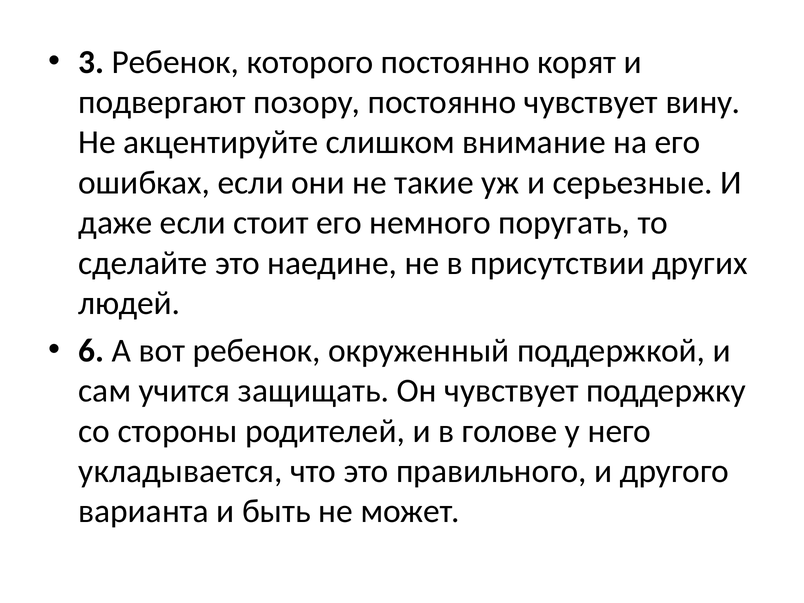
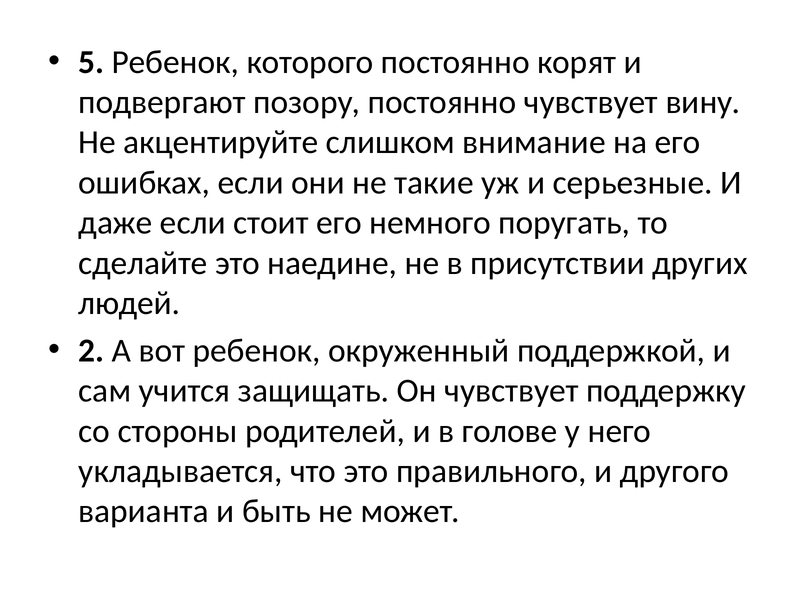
3: 3 -> 5
6: 6 -> 2
